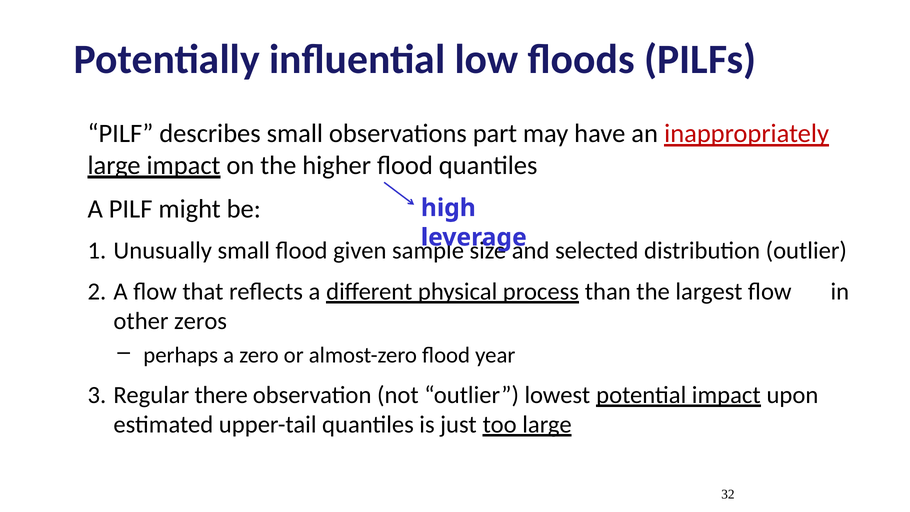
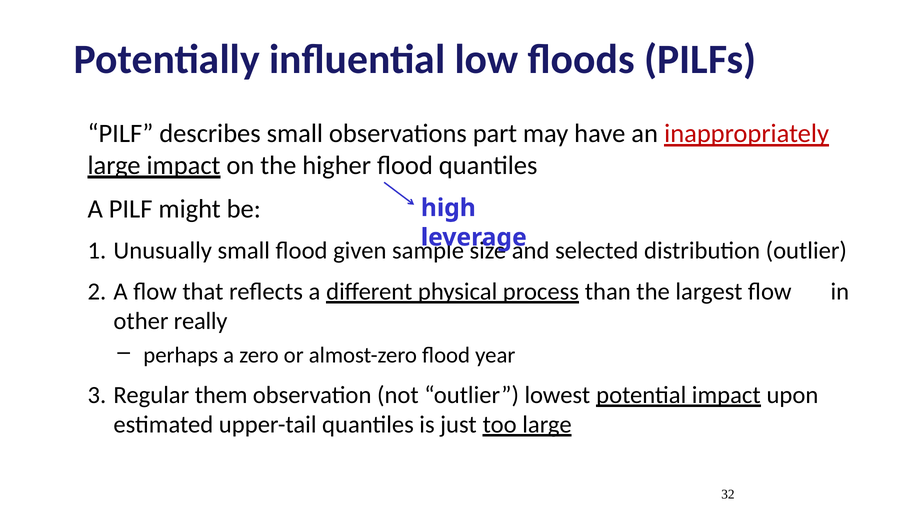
zeros: zeros -> really
there: there -> them
